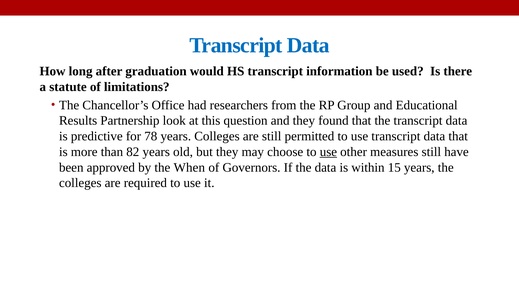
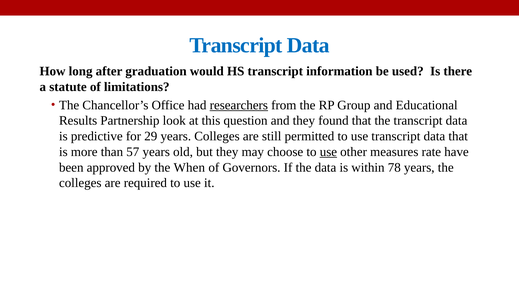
researchers underline: none -> present
78: 78 -> 29
82: 82 -> 57
measures still: still -> rate
15: 15 -> 78
